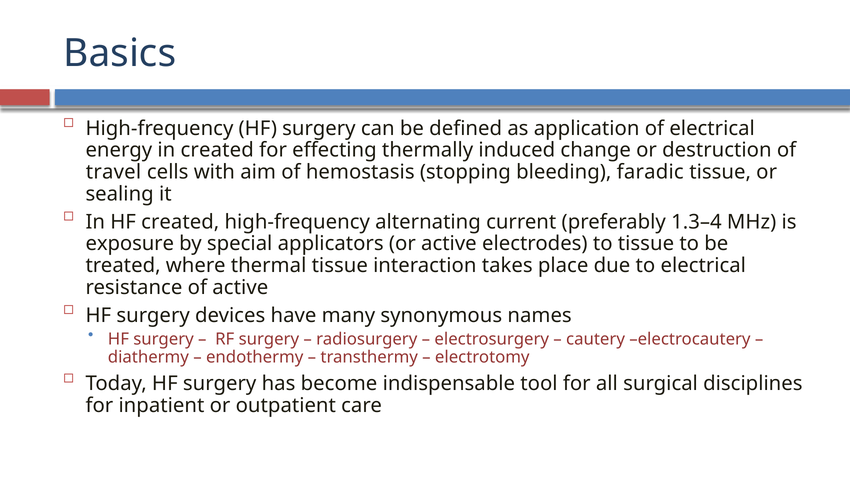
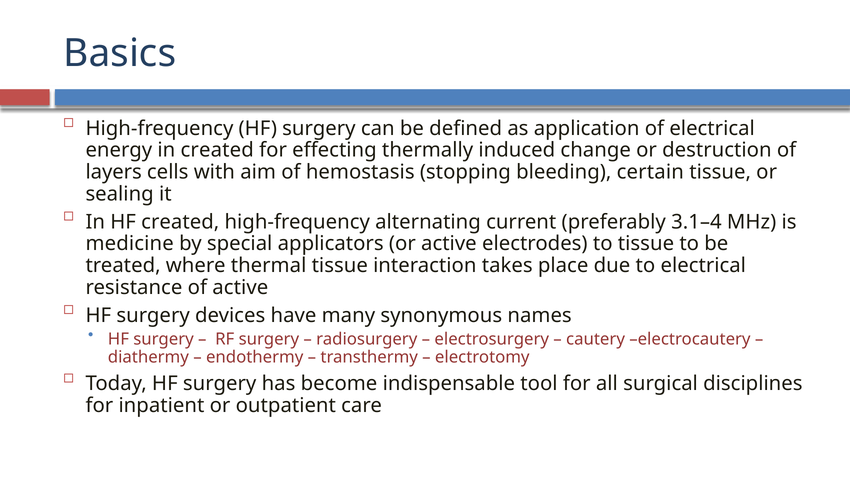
travel: travel -> layers
faradic: faradic -> certain
1.3–4: 1.3–4 -> 3.1–4
exposure: exposure -> medicine
